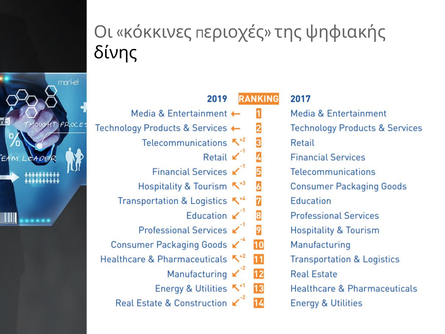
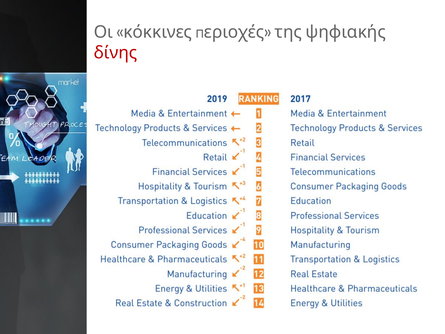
δίνης colour: black -> red
